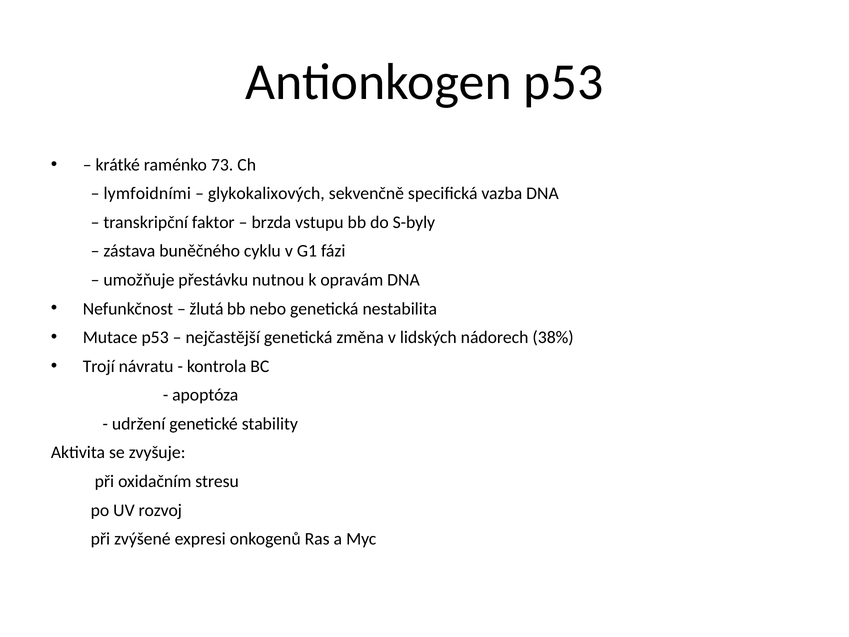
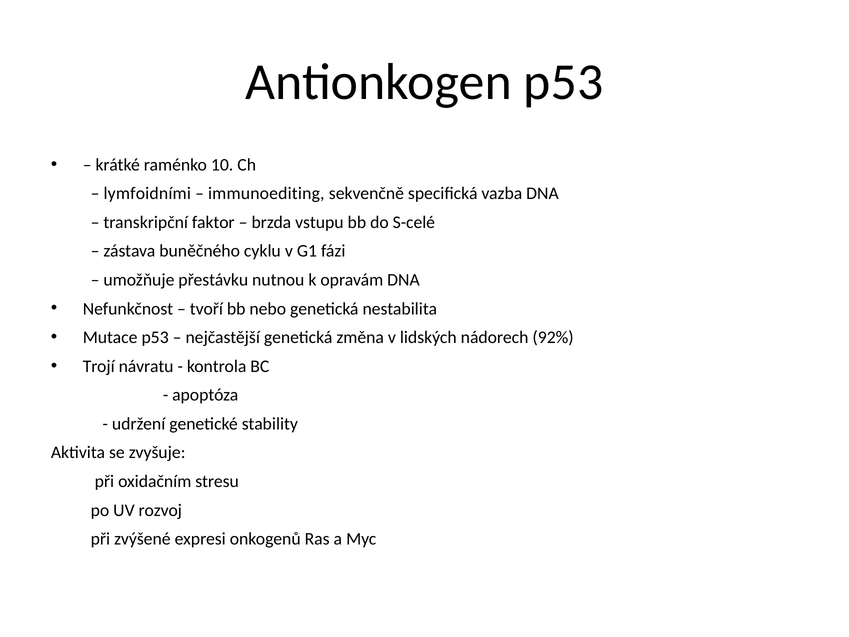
73: 73 -> 10
glykokalixových: glykokalixových -> immunoediting
S-byly: S-byly -> S-celé
žlutá: žlutá -> tvoří
38%: 38% -> 92%
